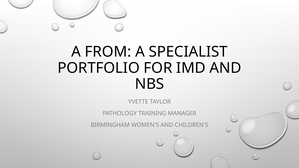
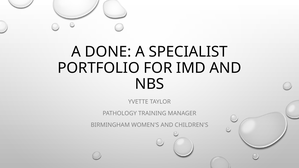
FROM: FROM -> DONE
